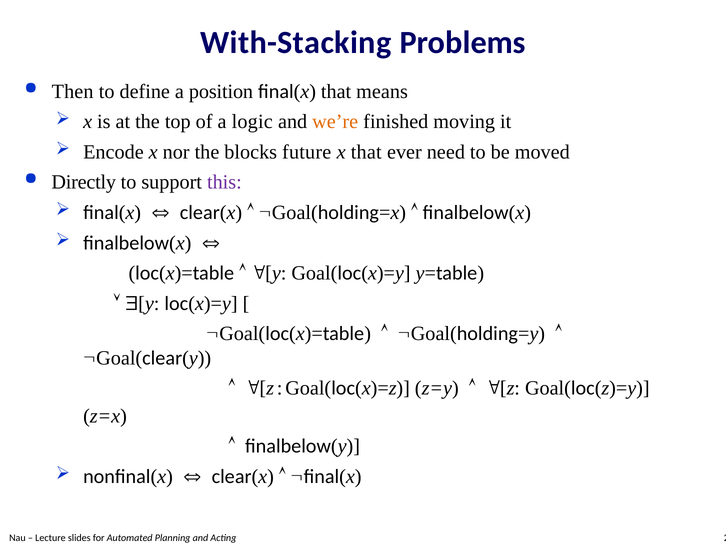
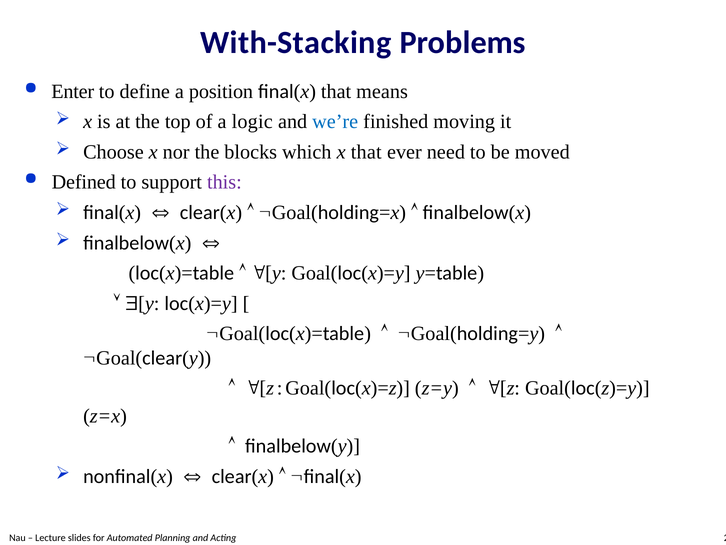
Then: Then -> Enter
we’re colour: orange -> blue
Encode: Encode -> Choose
future: future -> which
Directly: Directly -> Defined
